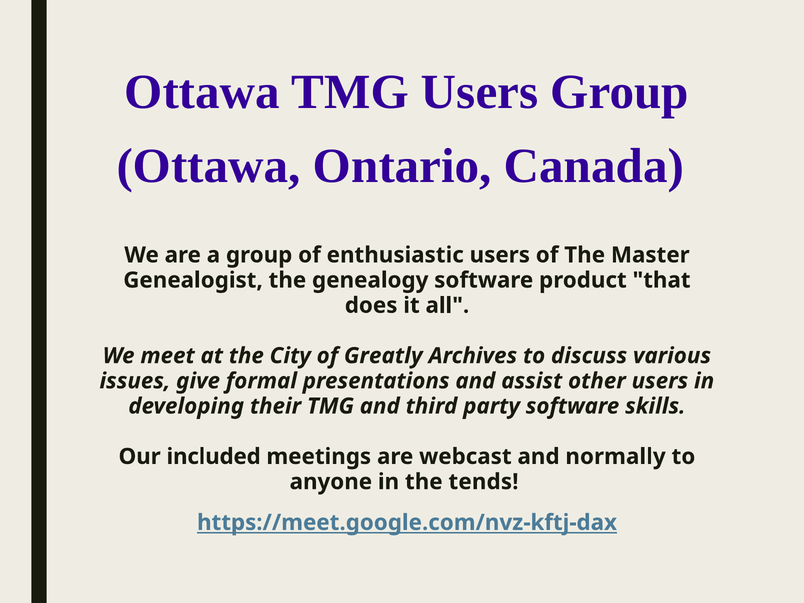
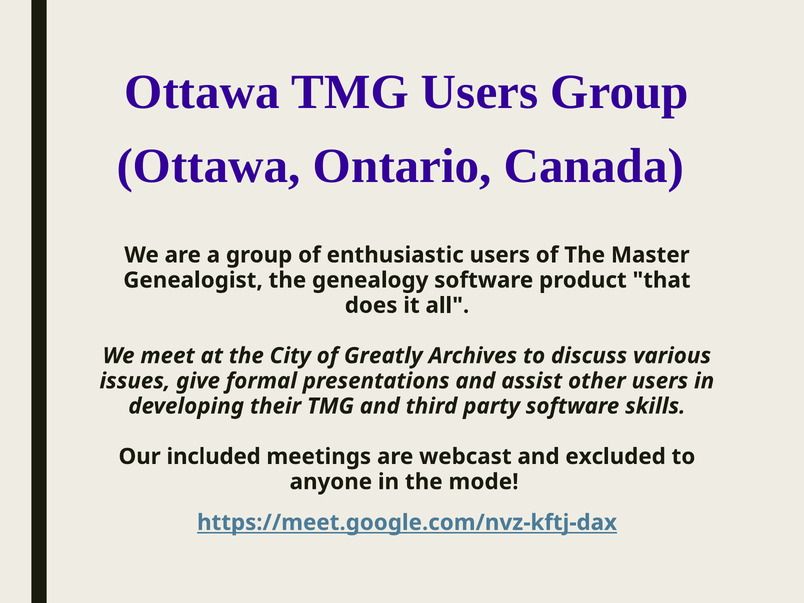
normally: normally -> excluded
tends: tends -> mode
